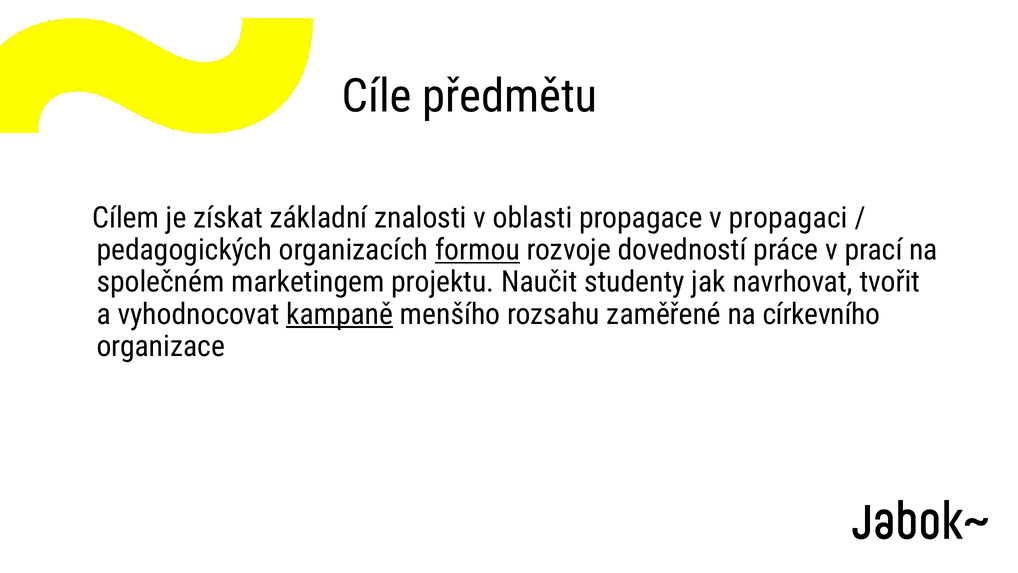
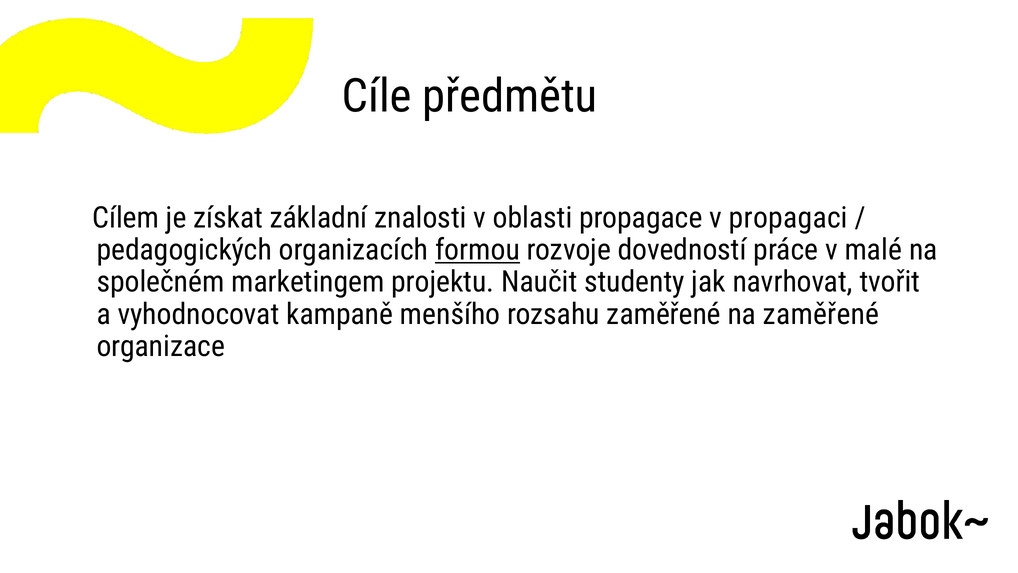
prací: prací -> malé
kampaně underline: present -> none
na církevního: církevního -> zaměřené
